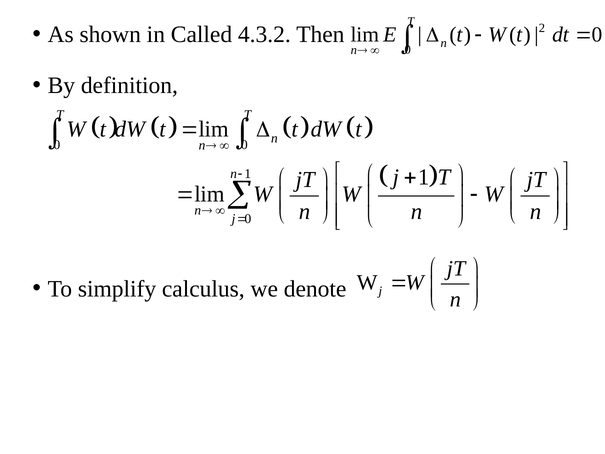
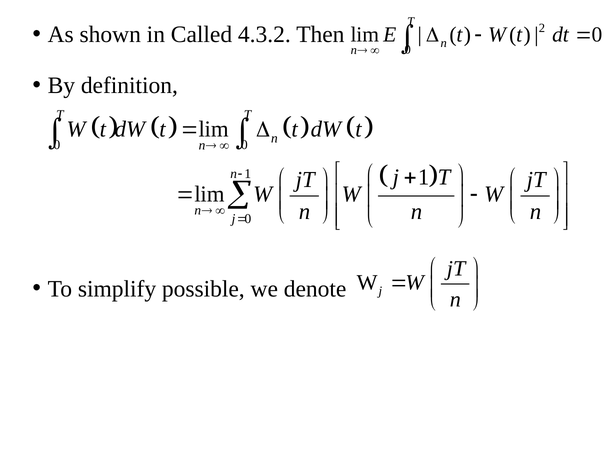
calculus: calculus -> possible
